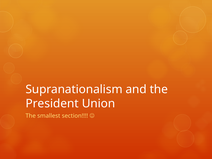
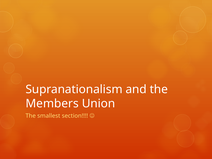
President: President -> Members
